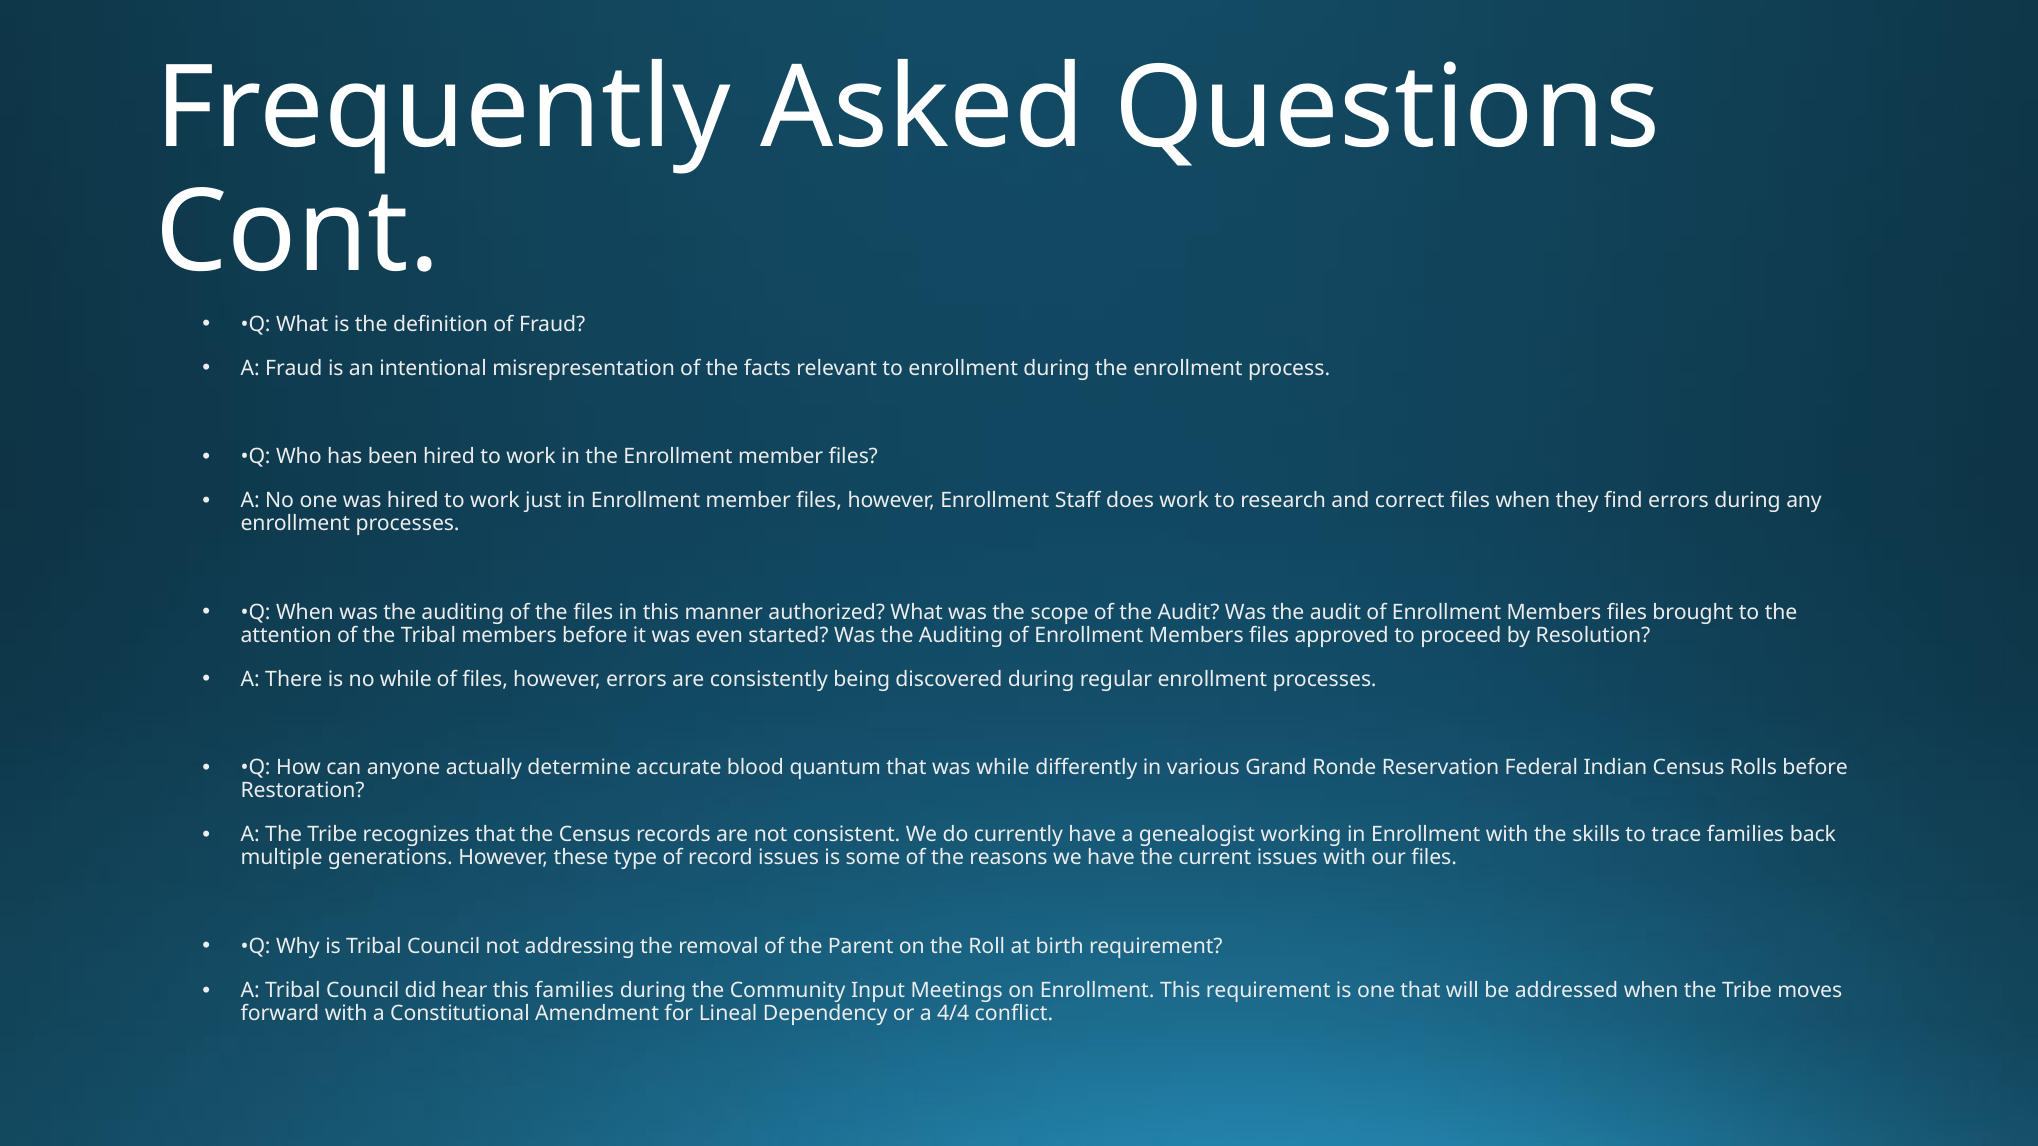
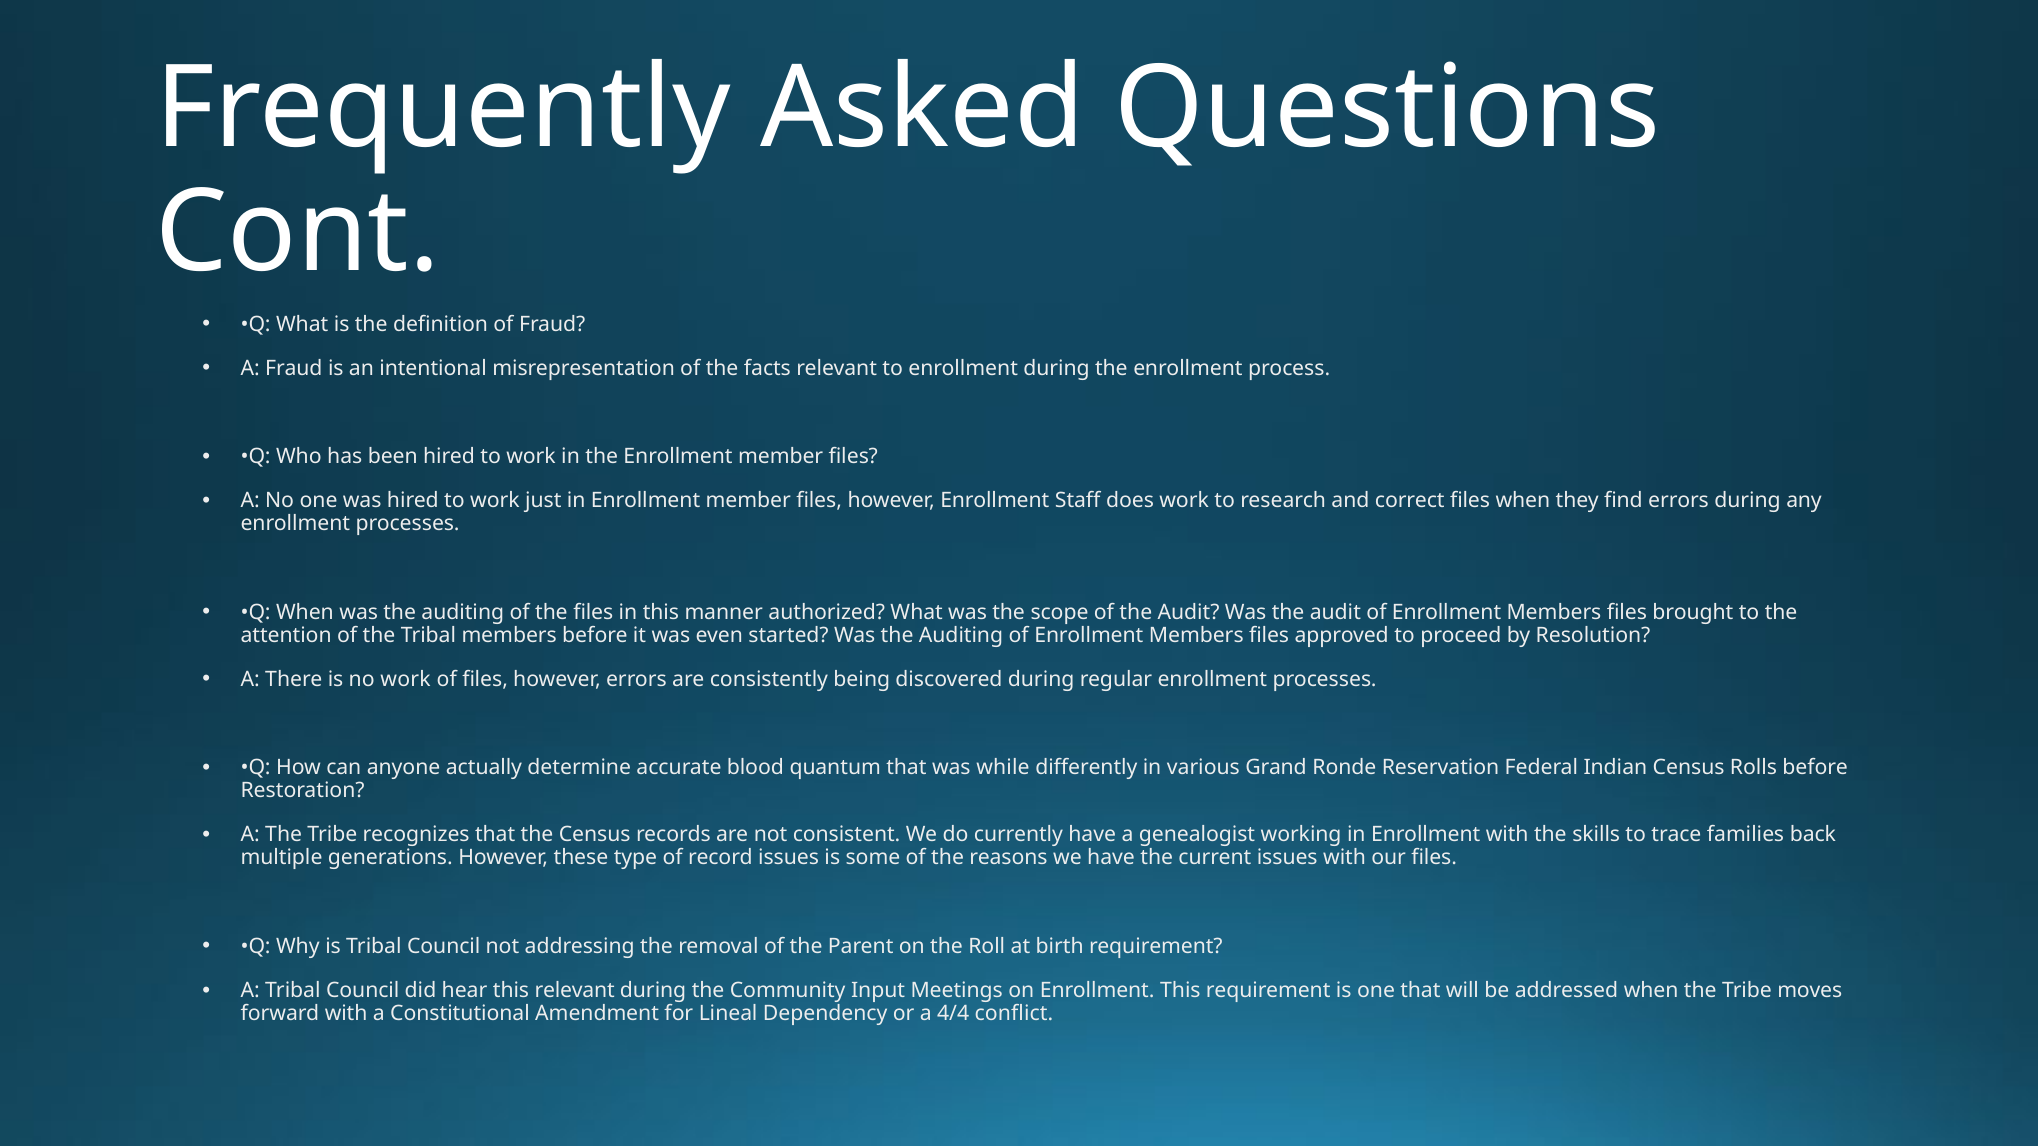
no while: while -> work
this families: families -> relevant
